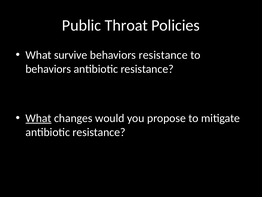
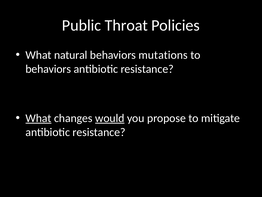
survive: survive -> natural
behaviors resistance: resistance -> mutations
would underline: none -> present
